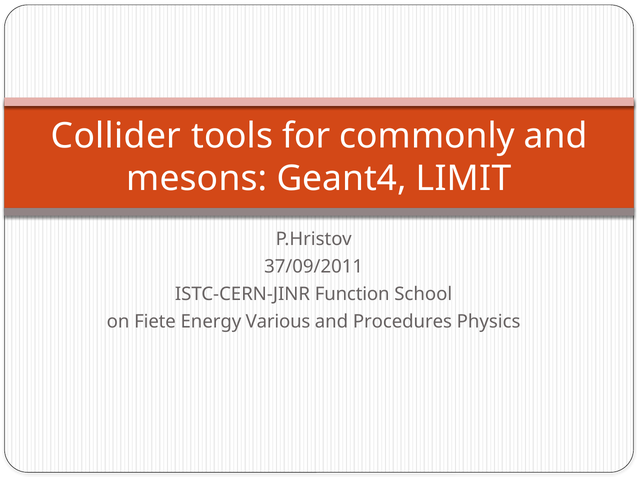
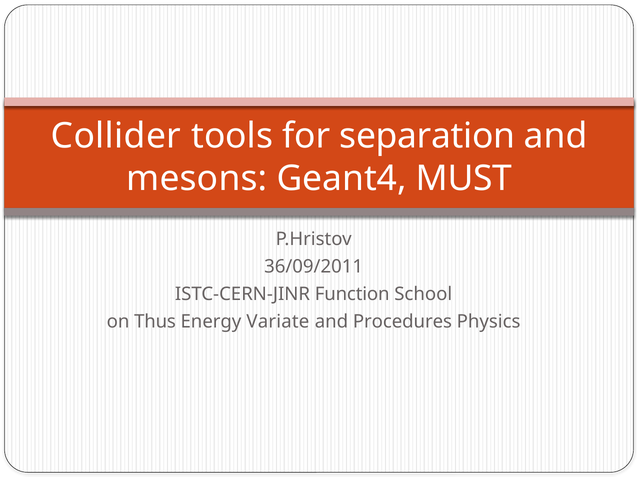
commonly: commonly -> separation
LIMIT: LIMIT -> MUST
37/09/2011: 37/09/2011 -> 36/09/2011
Fiete: Fiete -> Thus
Various: Various -> Variate
